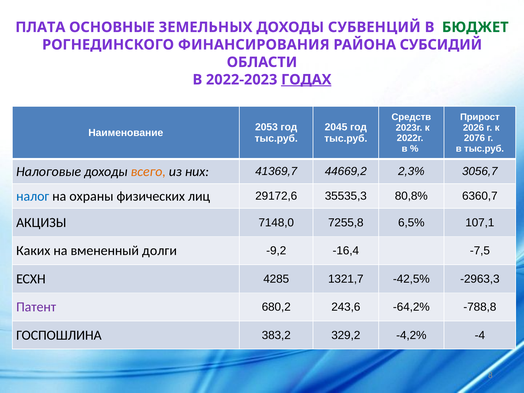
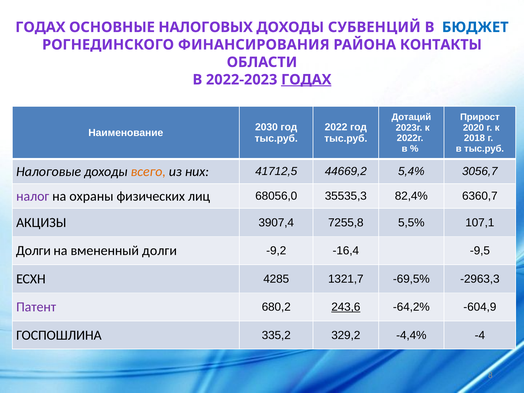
ПЛАТА at (40, 27): ПЛАТА -> ГОДАХ
ЗЕМЕЛЬНЫХ: ЗЕМЕЛЬНЫХ -> НАЛОГОВЫХ
БЮДЖЕТ colour: green -> blue
СУБСИДИЙ: СУБСИДИЙ -> КОНТАКТЫ
Средств: Средств -> Дотаций
2053: 2053 -> 2030
2045: 2045 -> 2022
2026: 2026 -> 2020
2076: 2076 -> 2018
41369,7: 41369,7 -> 41712,5
2,3%: 2,3% -> 5,4%
налог colour: blue -> purple
29172,6: 29172,6 -> 68056,0
80,8%: 80,8% -> 82,4%
7148,0: 7148,0 -> 3907,4
6,5%: 6,5% -> 5,5%
Каких at (33, 251): Каких -> Долги
-7,5: -7,5 -> -9,5
-42,5%: -42,5% -> -69,5%
243,6 underline: none -> present
-788,8: -788,8 -> -604,9
383,2: 383,2 -> 335,2
-4,2%: -4,2% -> -4,4%
